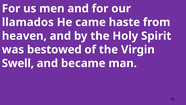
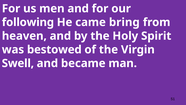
llamados: llamados -> following
haste: haste -> bring
